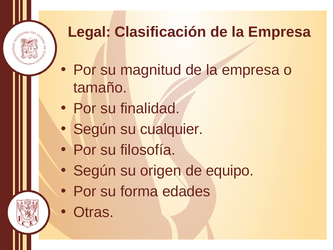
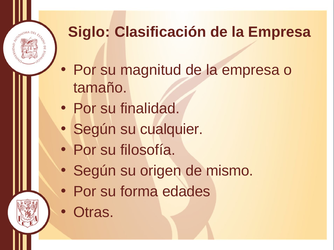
Legal: Legal -> Siglo
equipo: equipo -> mismo
